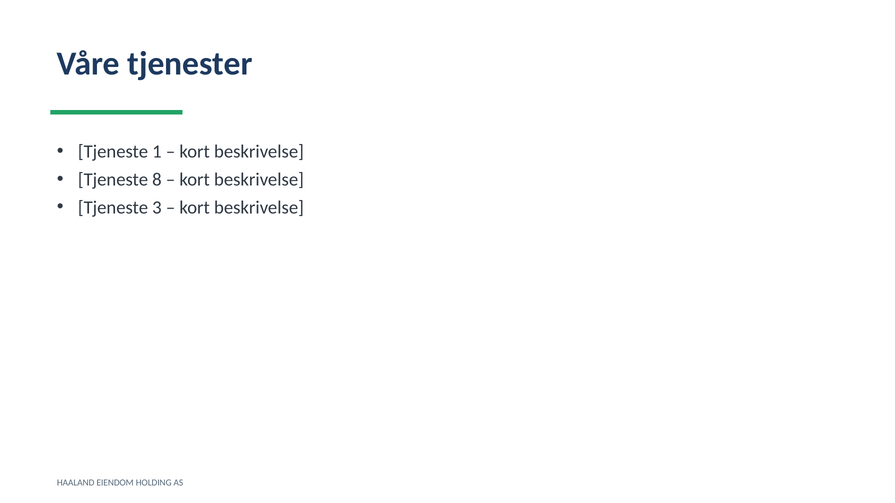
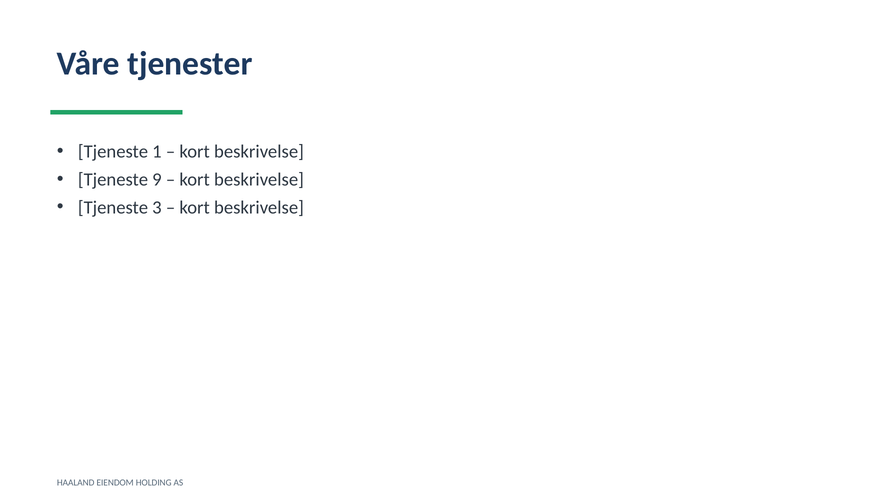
8: 8 -> 9
